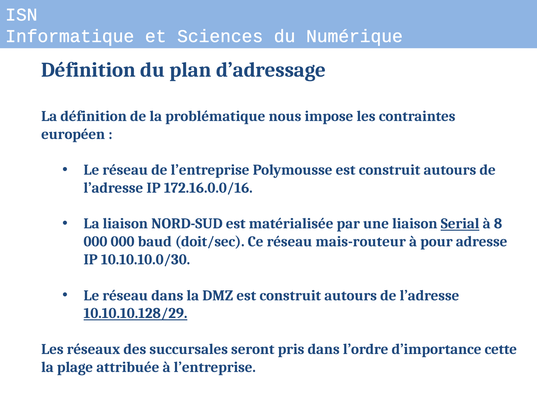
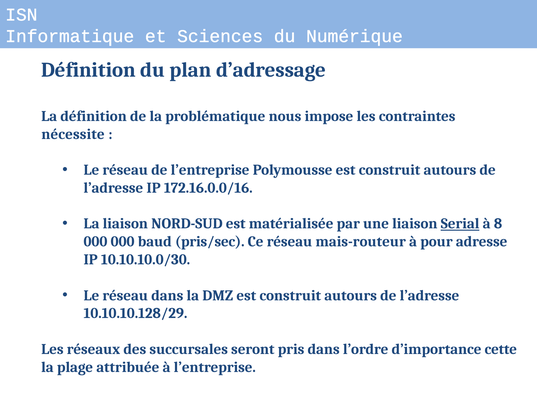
européen: européen -> nécessite
doit/sec: doit/sec -> pris/sec
10.10.10.128/29 underline: present -> none
